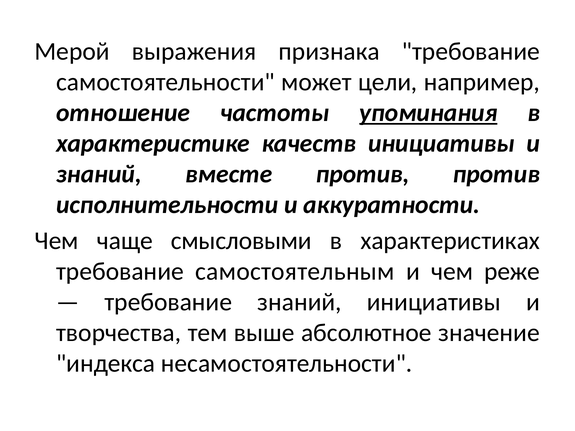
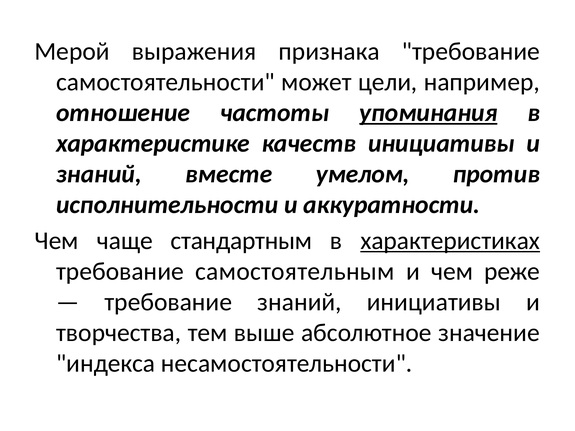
вместе против: против -> умелом
смысловыми: смысловыми -> стандартным
характеристиках underline: none -> present
